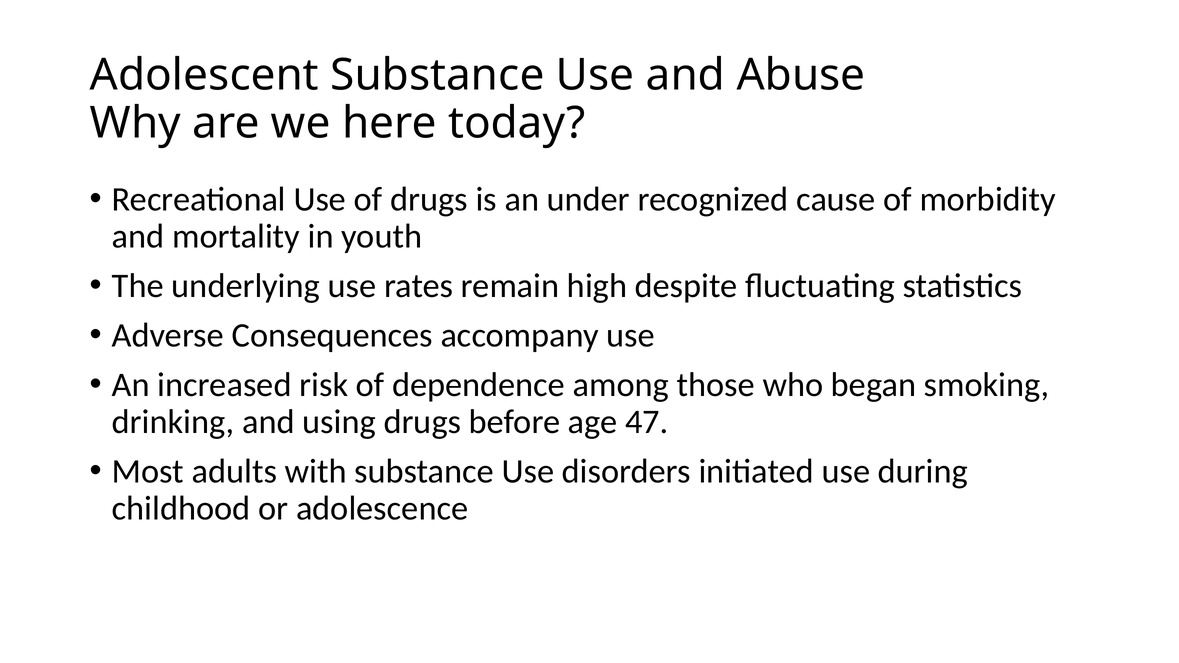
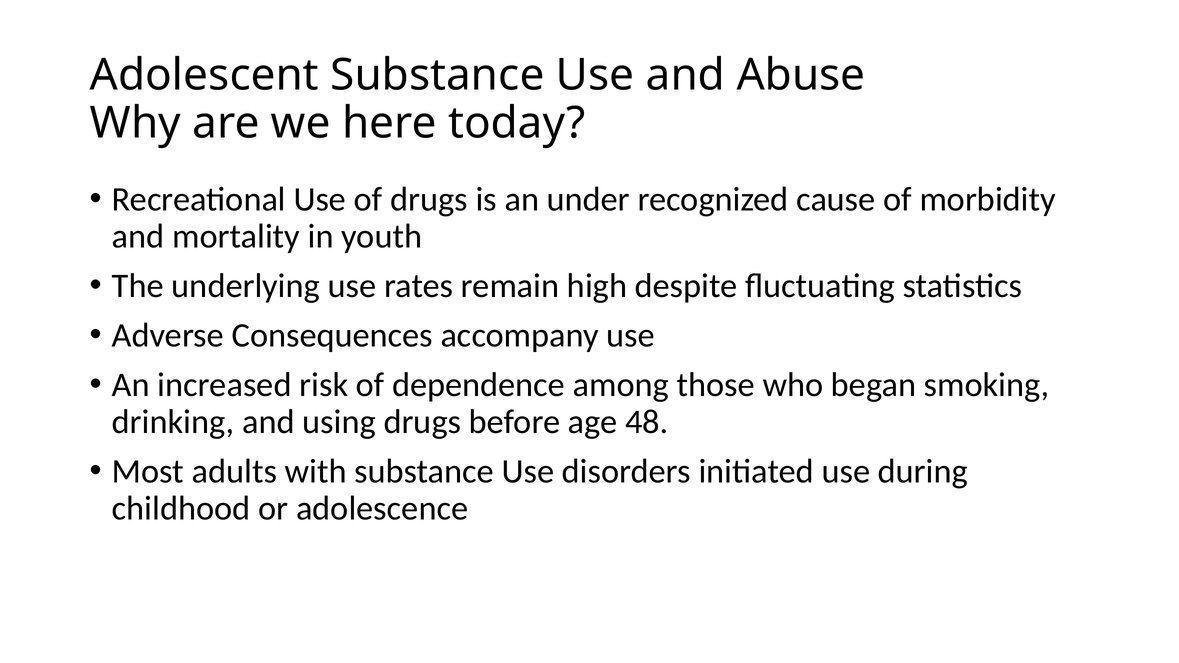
47: 47 -> 48
